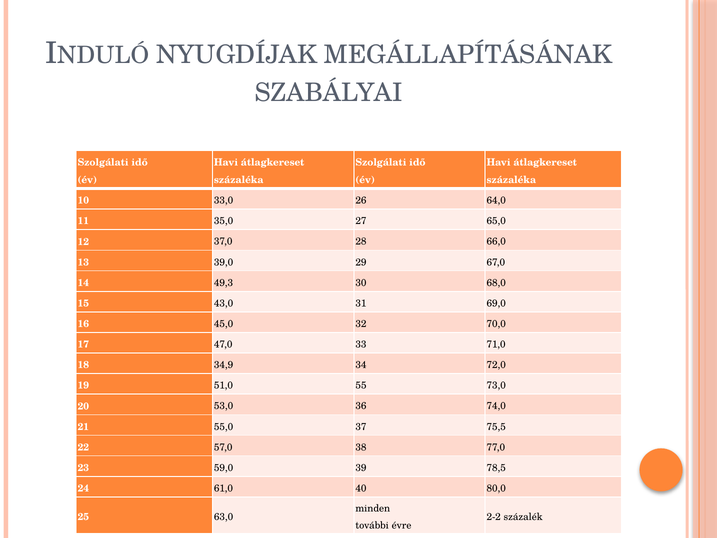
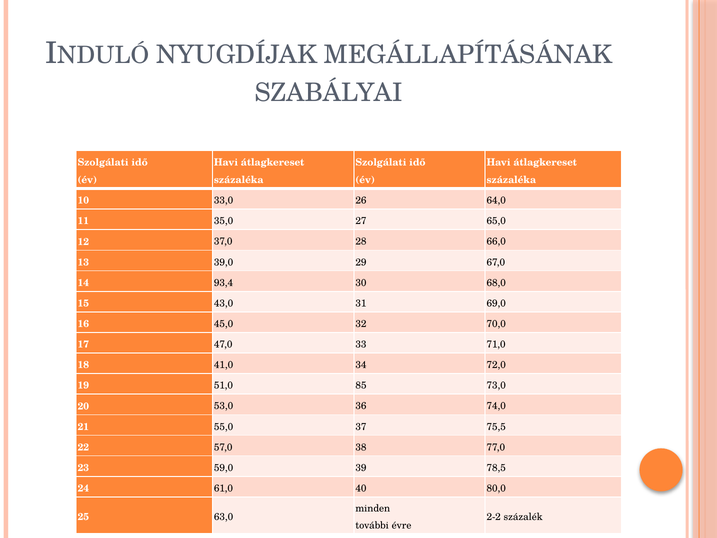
49,3: 49,3 -> 93,4
34,9: 34,9 -> 41,0
55: 55 -> 85
